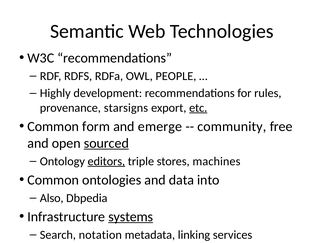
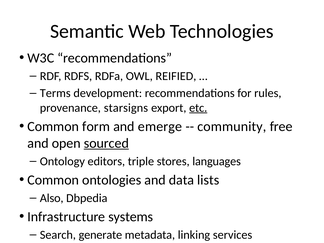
PEOPLE: PEOPLE -> REIFIED
Highly: Highly -> Terms
editors underline: present -> none
machines: machines -> languages
into: into -> lists
systems underline: present -> none
notation: notation -> generate
